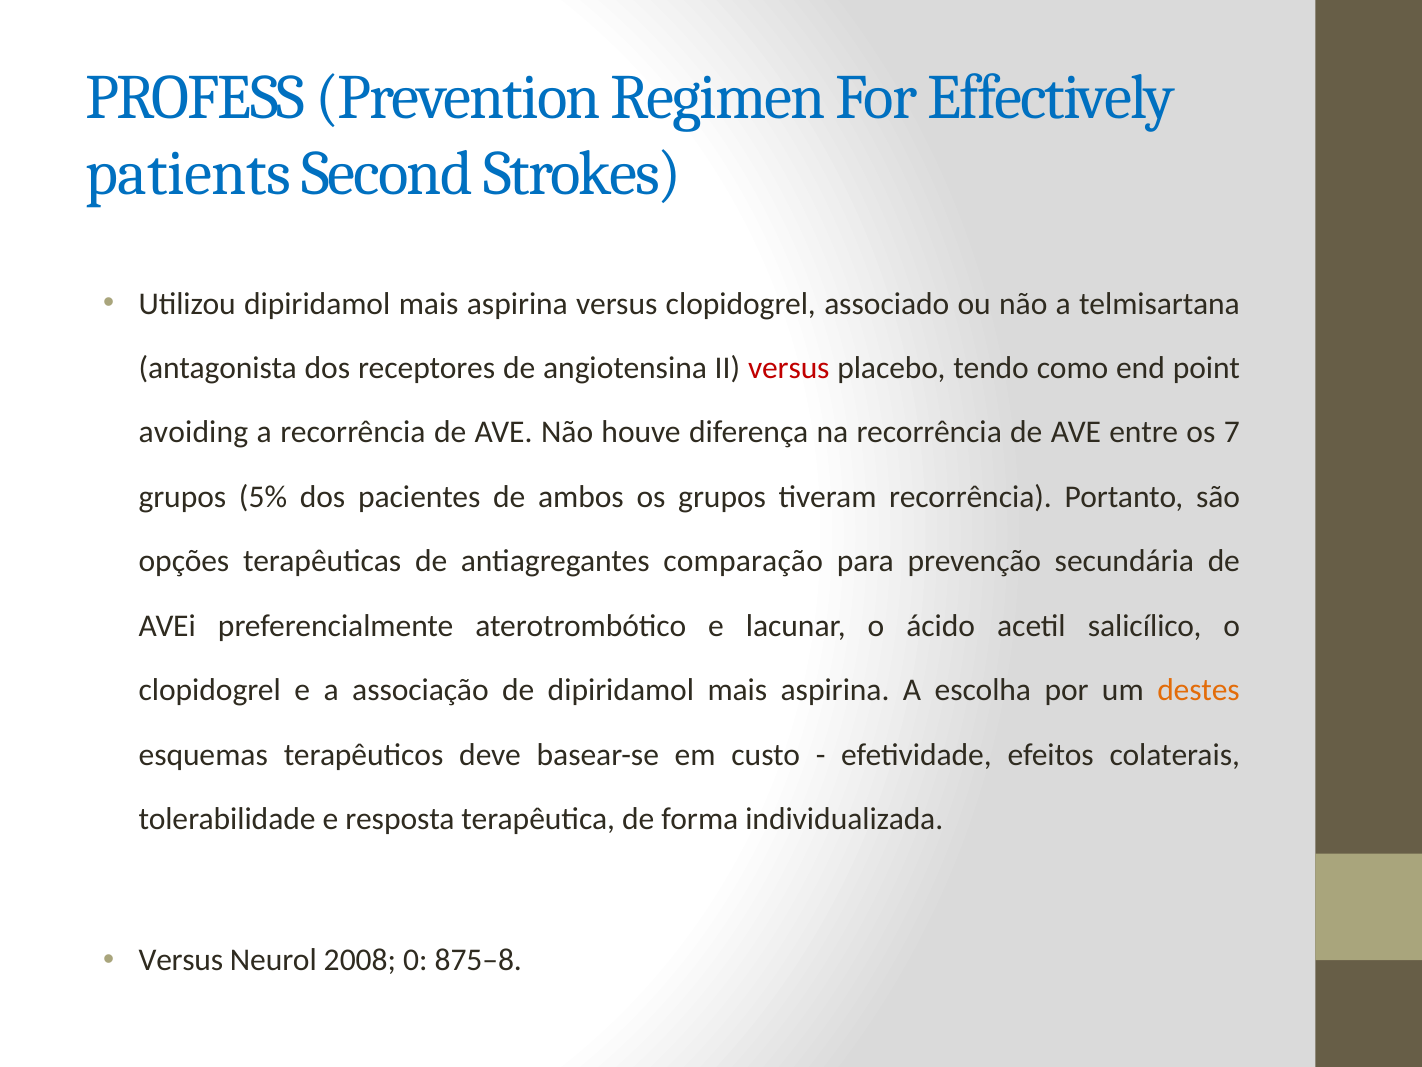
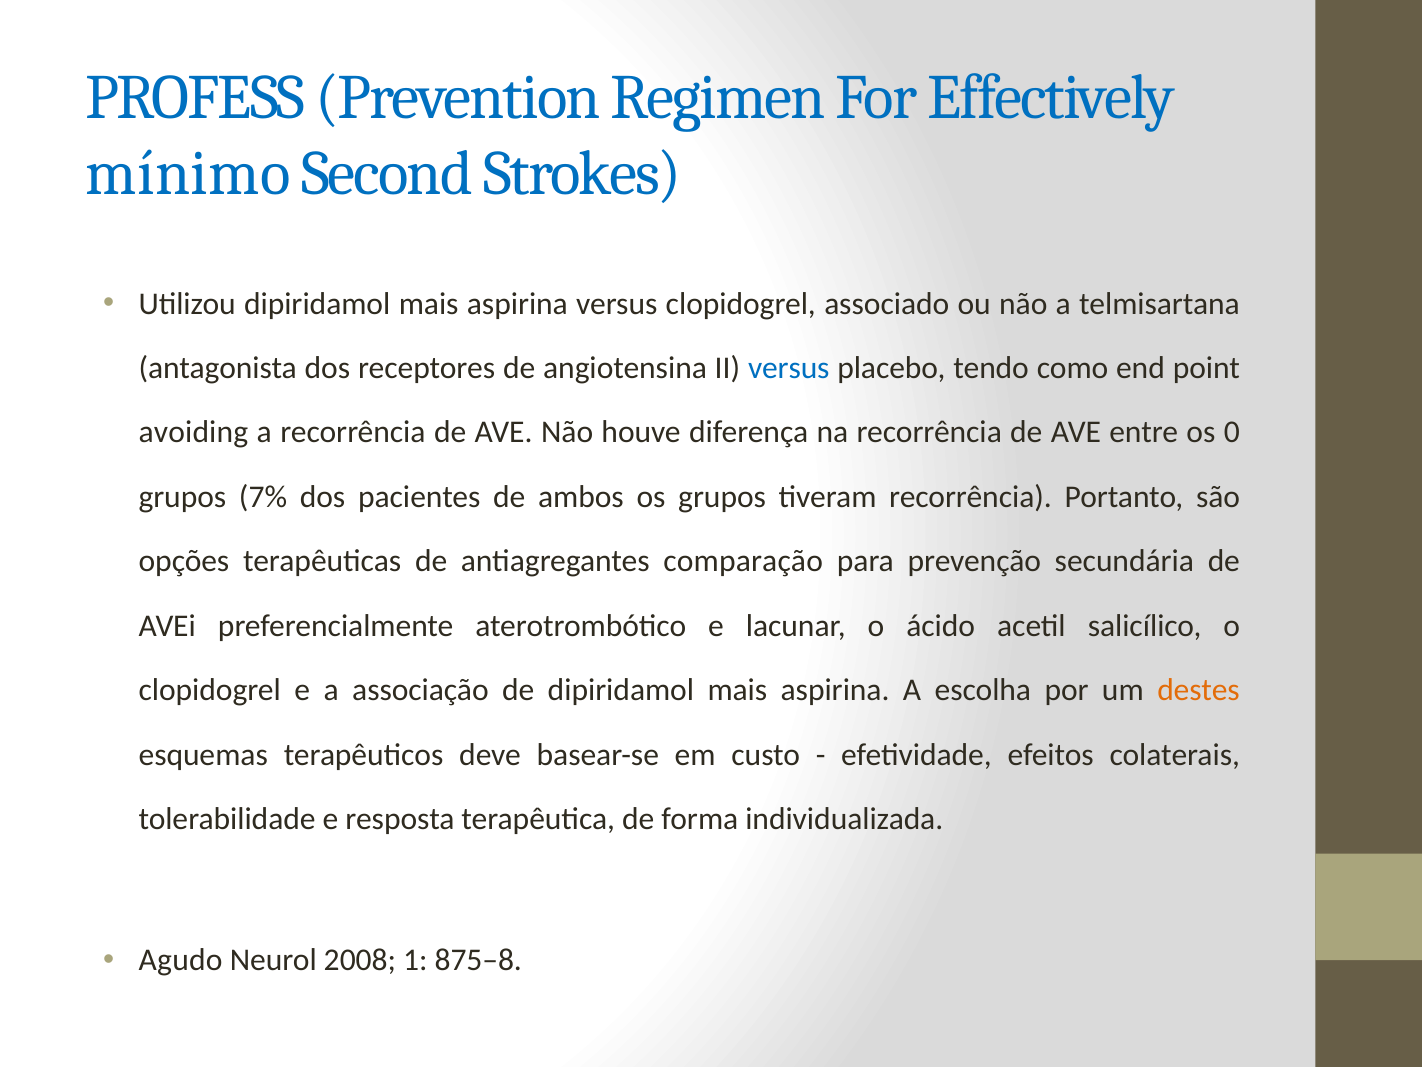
patients: patients -> mínimo
versus at (789, 368) colour: red -> blue
7: 7 -> 0
5%: 5% -> 7%
Versus at (181, 960): Versus -> Agudo
0: 0 -> 1
